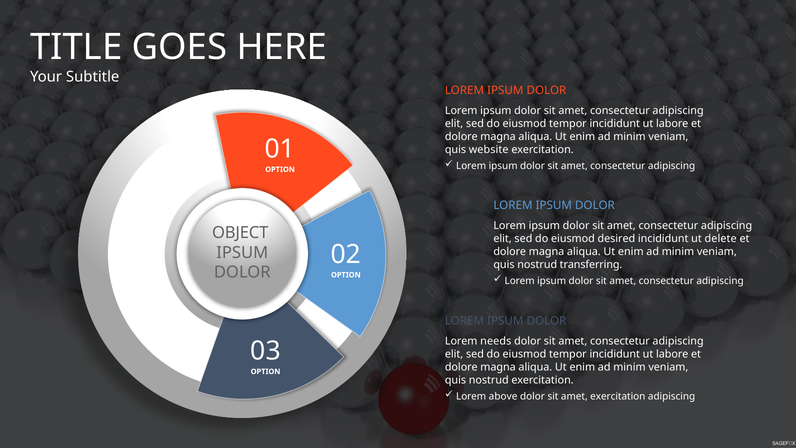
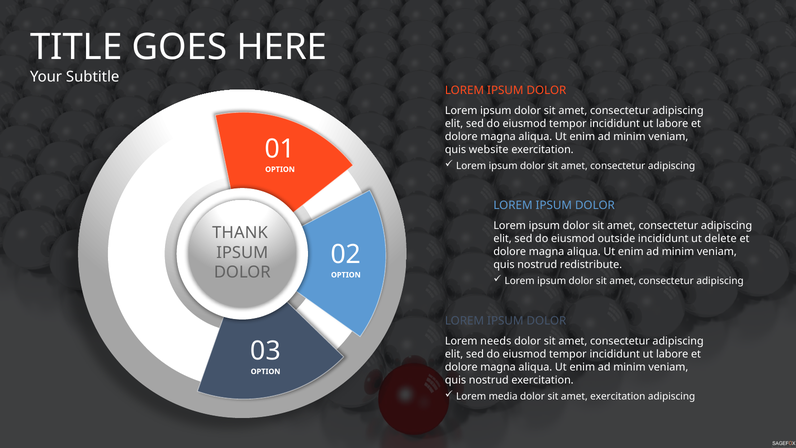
OBJECT: OBJECT -> THANK
desired: desired -> outside
transferring: transferring -> redistribute
above: above -> media
